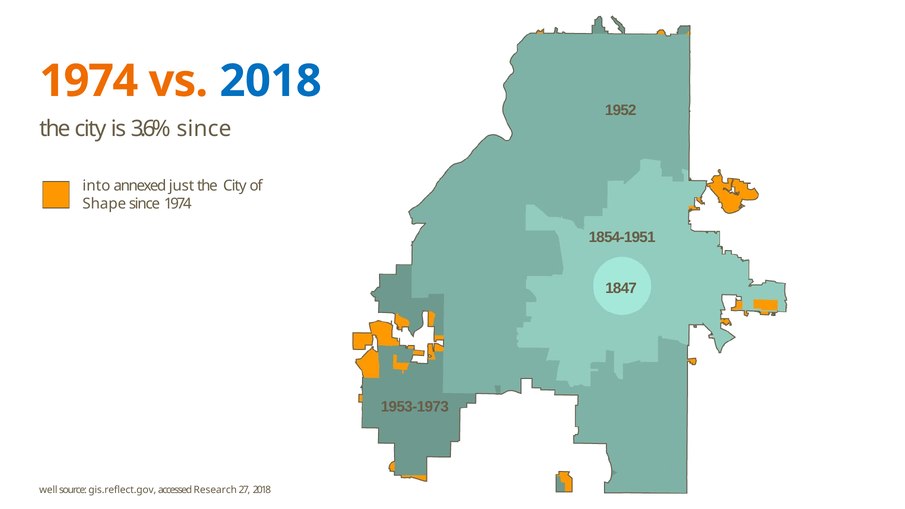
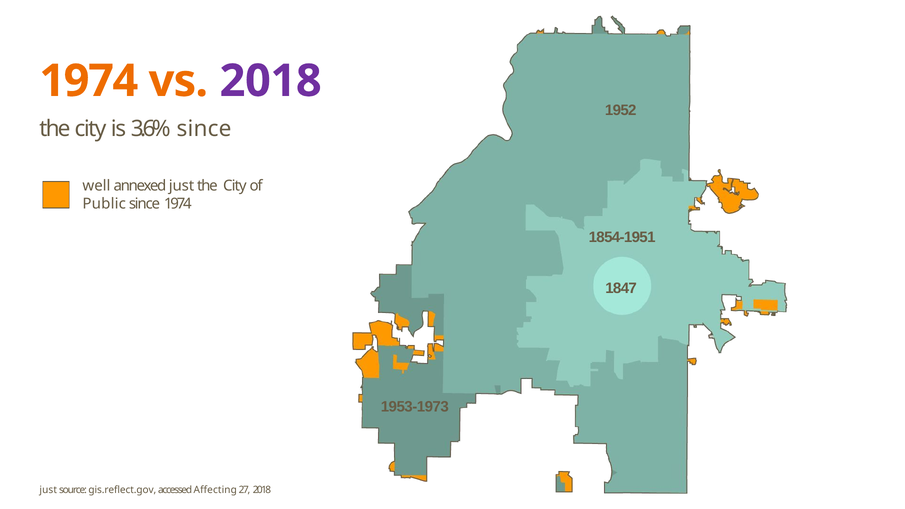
2018 at (271, 81) colour: blue -> purple
into: into -> well
Shape: Shape -> Public
well at (48, 490): well -> just
Research: Research -> Affecting
